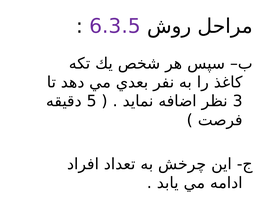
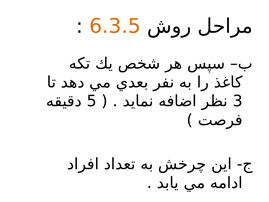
6.3.5 colour: purple -> orange
